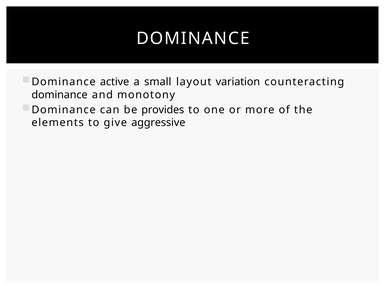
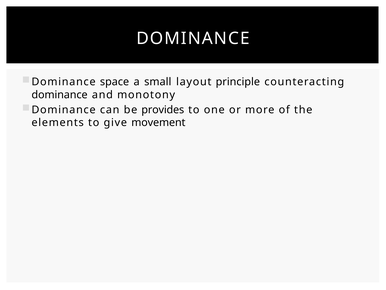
active: active -> space
variation: variation -> principle
aggressive: aggressive -> movement
